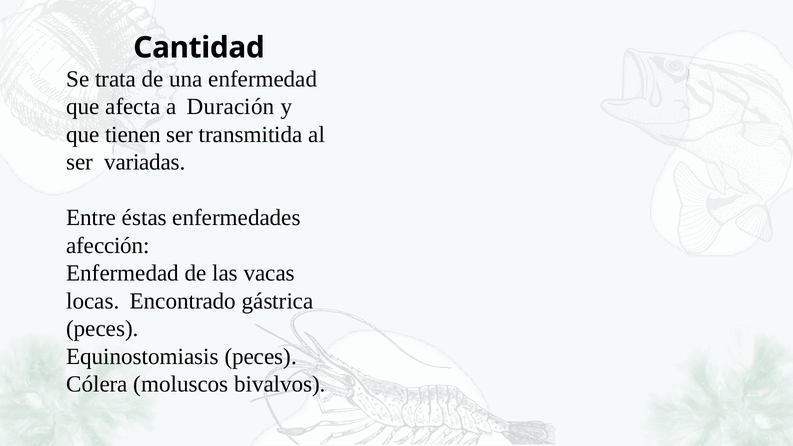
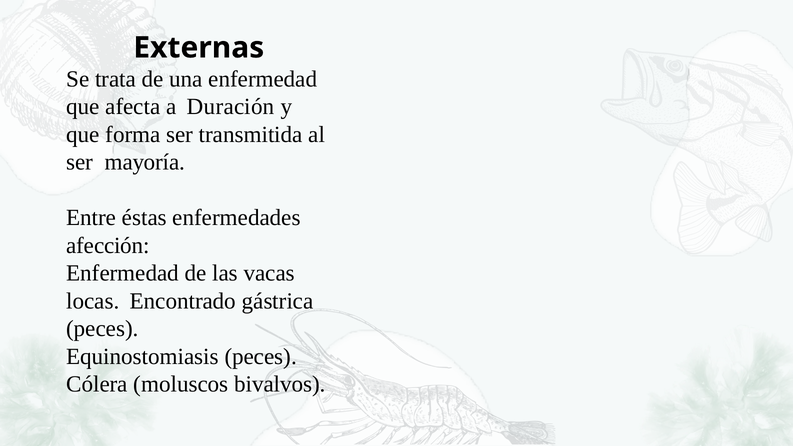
Cantidad: Cantidad -> Externas
tienen: tienen -> forma
variadas: variadas -> mayoría
